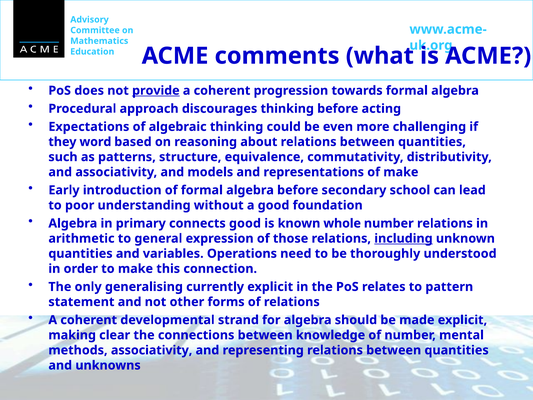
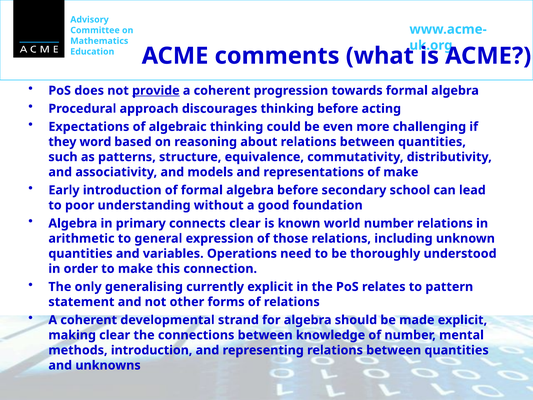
connects good: good -> clear
whole: whole -> world
including underline: present -> none
methods associativity: associativity -> introduction
